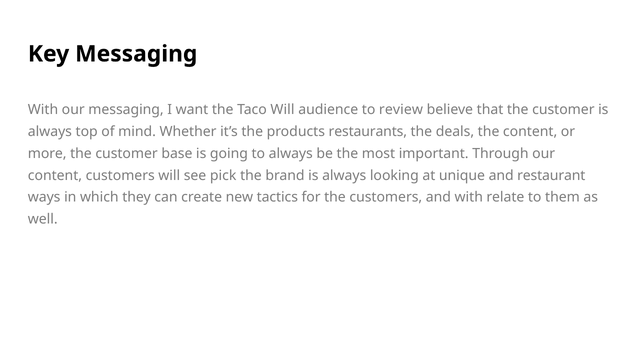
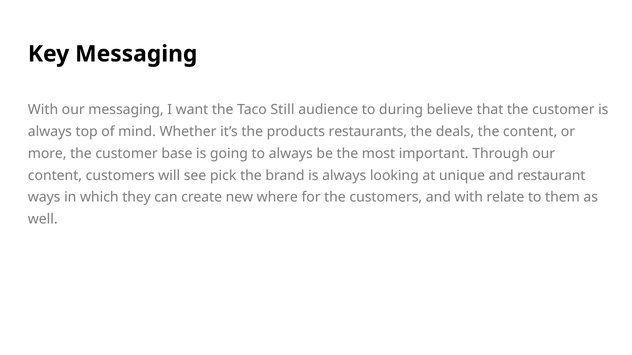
Taco Will: Will -> Still
review: review -> during
tactics: tactics -> where
